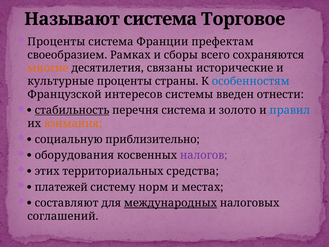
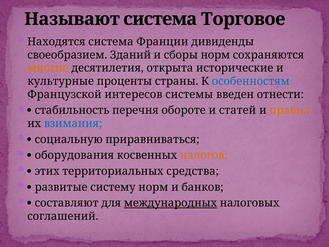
Проценты at (56, 42): Проценты -> Находятся
префектам: префектам -> дивиденды
Рамках: Рамках -> Зданий
сборы всего: всего -> норм
связаны: связаны -> открыта
стабильность underline: present -> none
перечня система: система -> обороте
золото: золото -> статей
правил colour: blue -> orange
взимания colour: orange -> blue
приблизительно: приблизительно -> приравниваться
налогов colour: purple -> orange
платежей: платежей -> развитые
местах: местах -> банков
